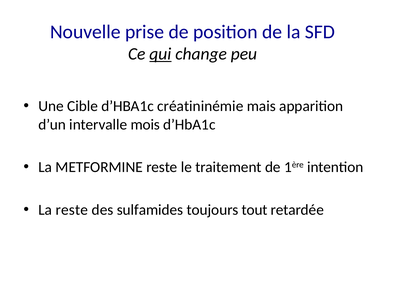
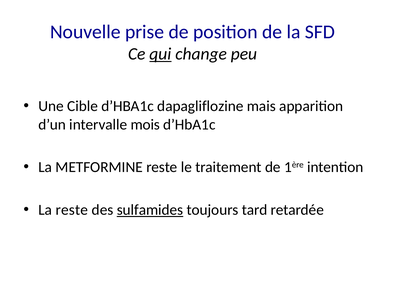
créatininémie: créatininémie -> dapagliflozine
sulfamides underline: none -> present
tout: tout -> tard
